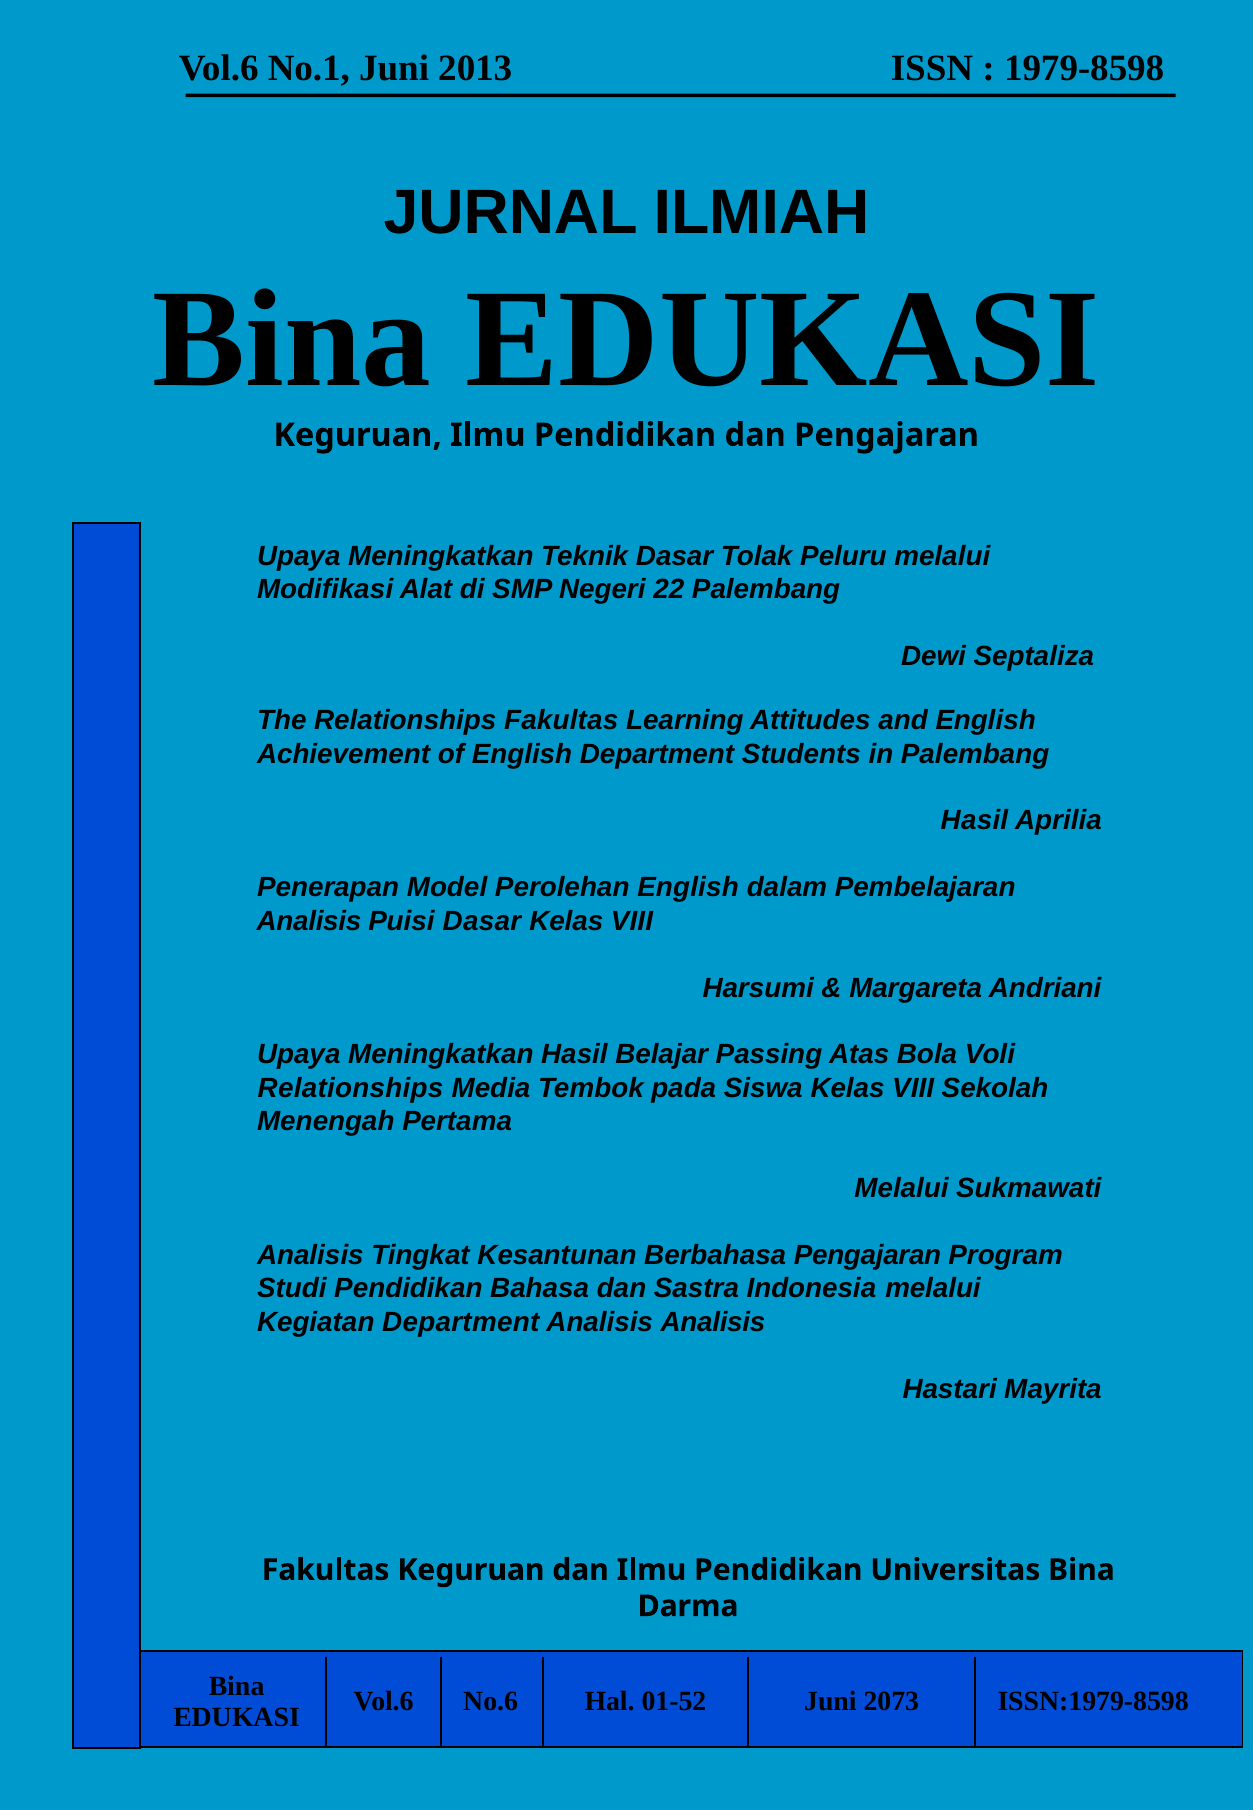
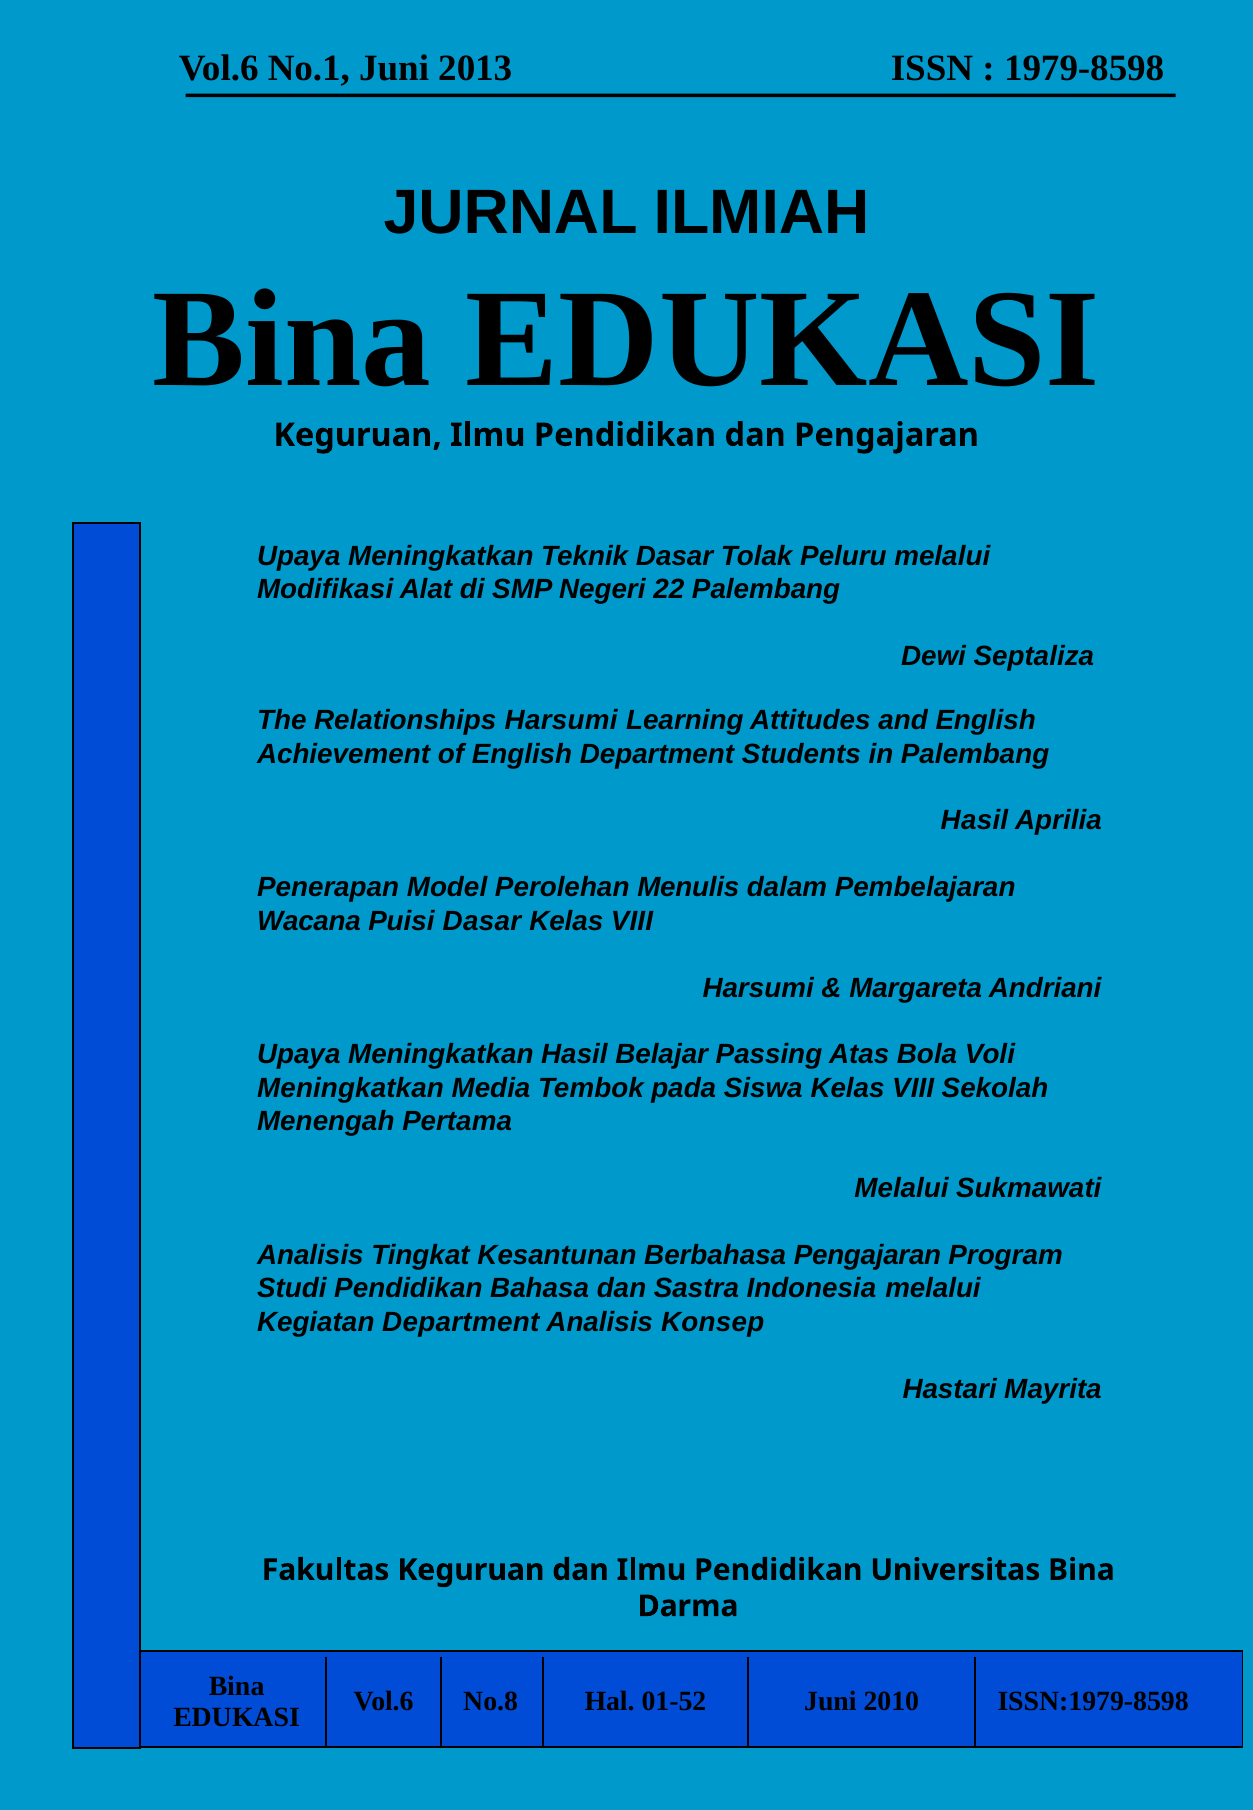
Relationships Fakultas: Fakultas -> Harsumi
Perolehan English: English -> Menulis
Analisis at (309, 921): Analisis -> Wacana
Relationships at (350, 1088): Relationships -> Meningkatkan
Analisis Analisis: Analisis -> Konsep
No.6: No.6 -> No.8
2073: 2073 -> 2010
